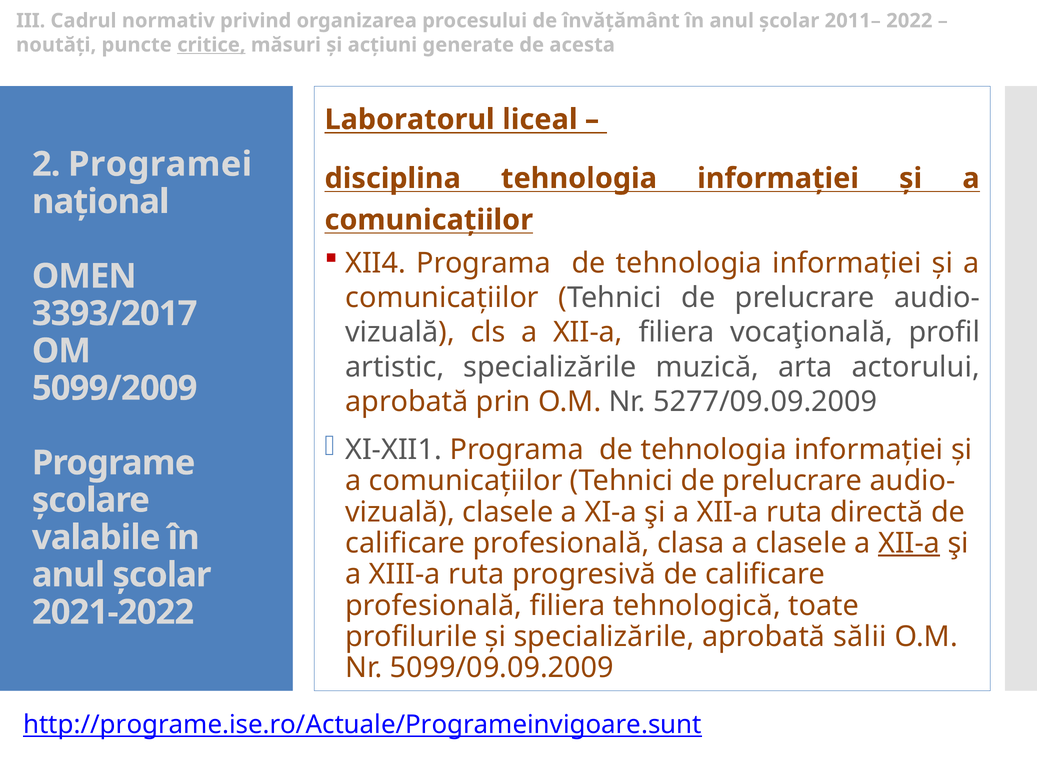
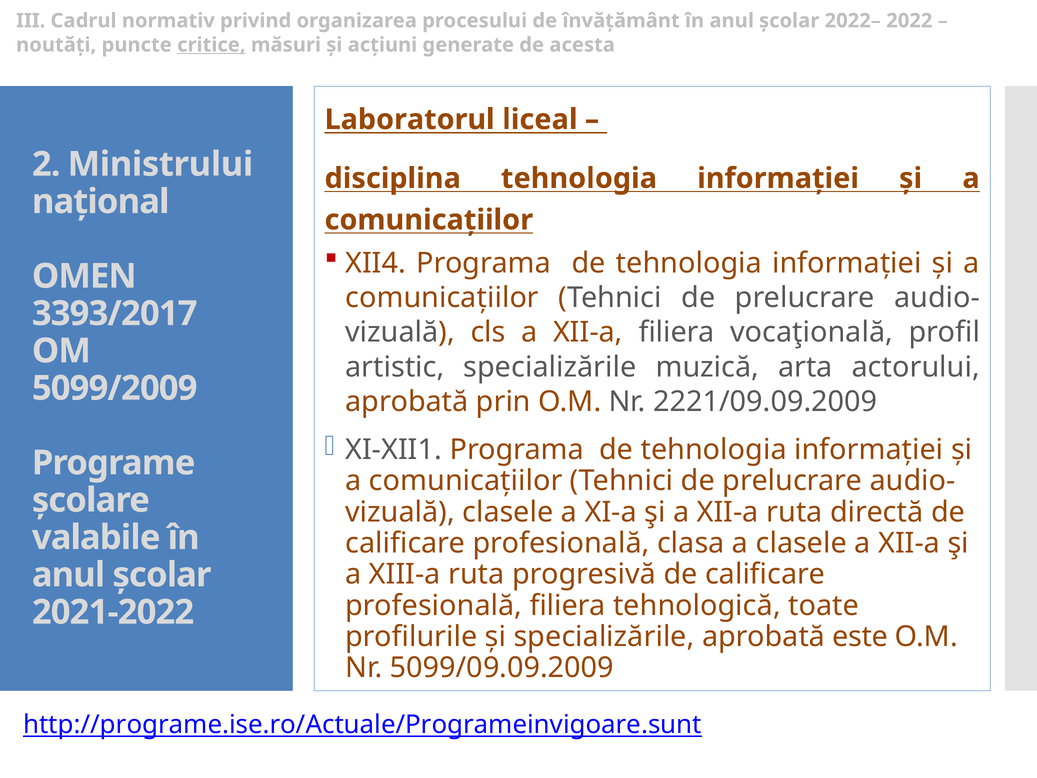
2011–: 2011– -> 2022–
Programei: Programei -> Ministrului
5277/09.09.2009: 5277/09.09.2009 -> 2221/09.09.2009
XII-a at (909, 543) underline: present -> none
sălii: sălii -> este
